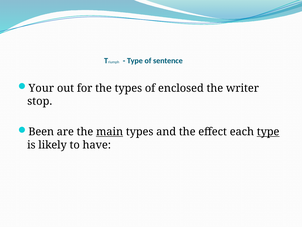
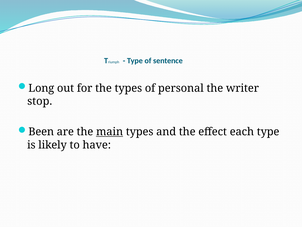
Your: Your -> Long
enclosed: enclosed -> personal
type at (268, 132) underline: present -> none
